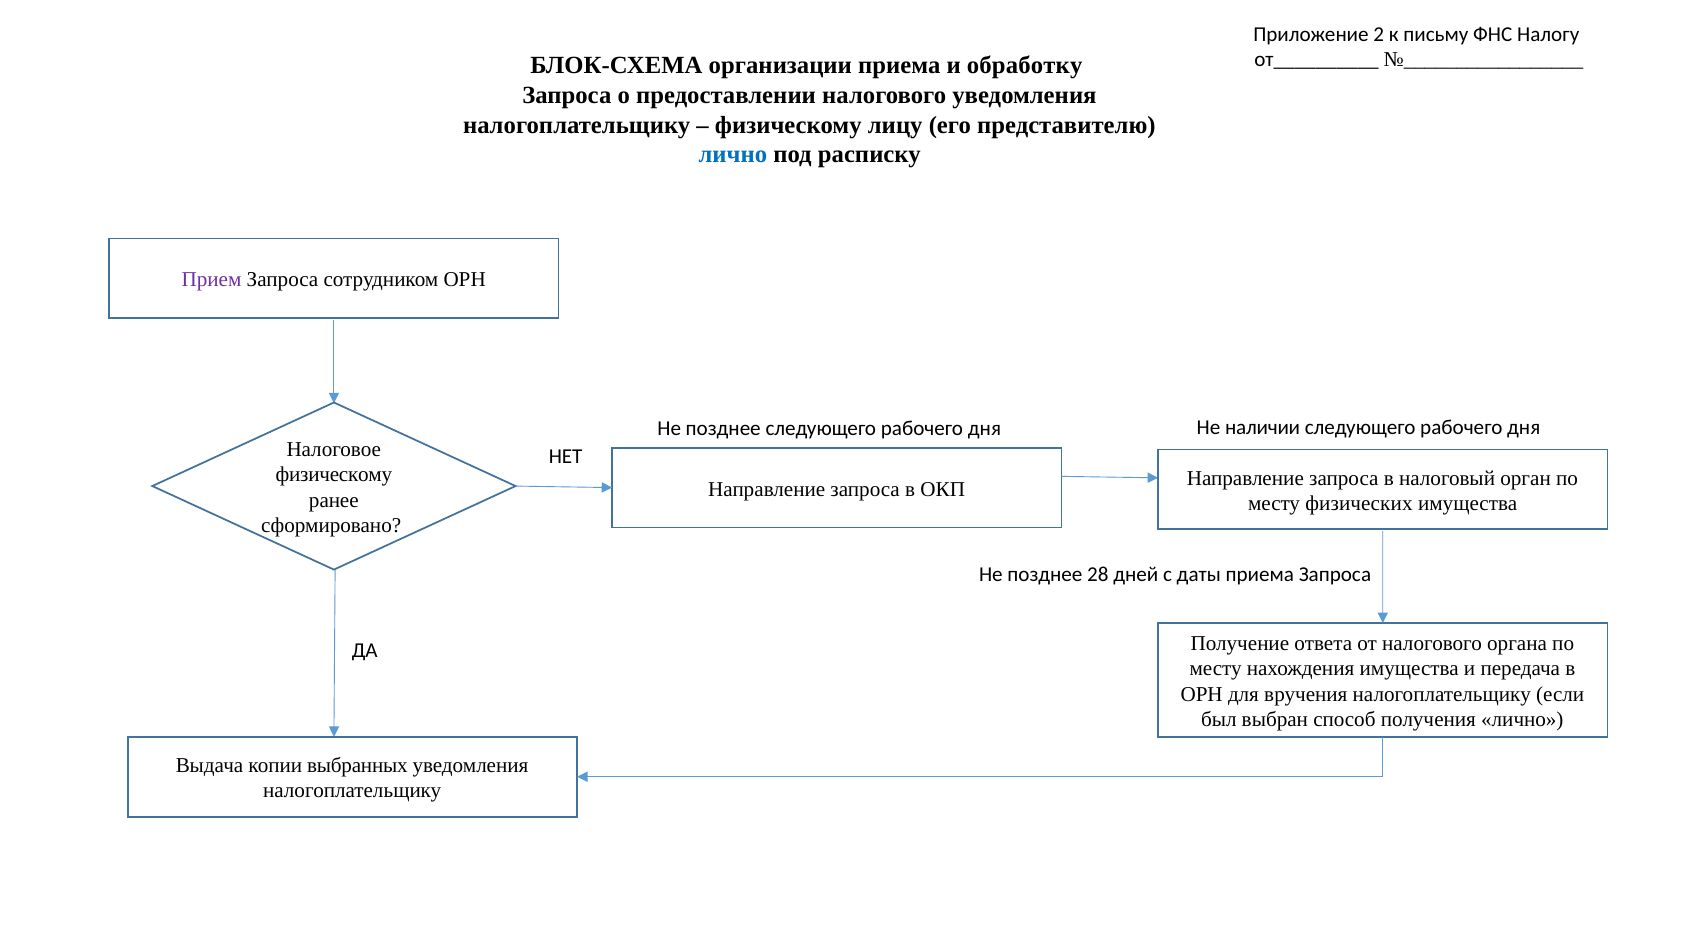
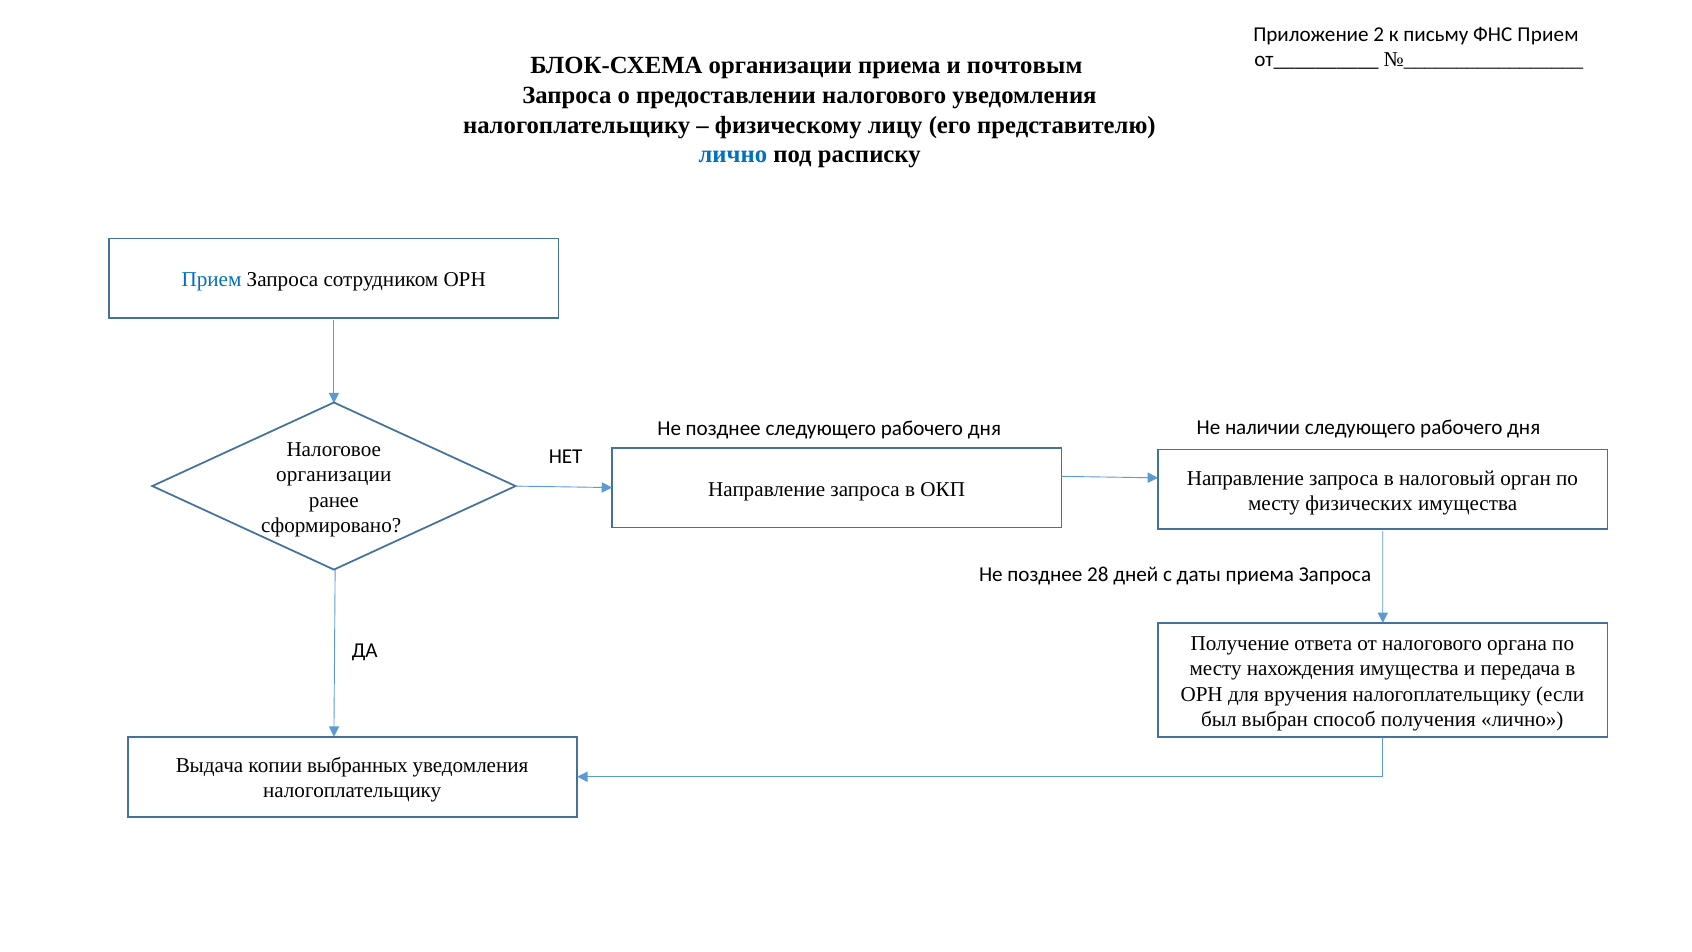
ФНС Налогу: Налогу -> Прием
обработку: обработку -> почтовым
Прием at (212, 280) colour: purple -> blue
физическому at (334, 475): физическому -> организации
